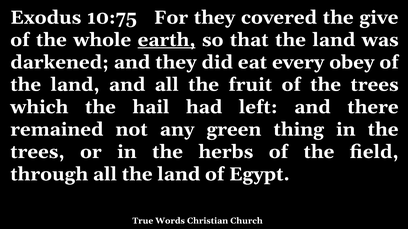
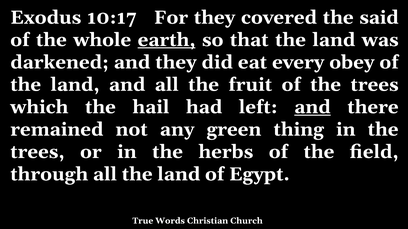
10:75: 10:75 -> 10:17
give: give -> said
and at (312, 107) underline: none -> present
